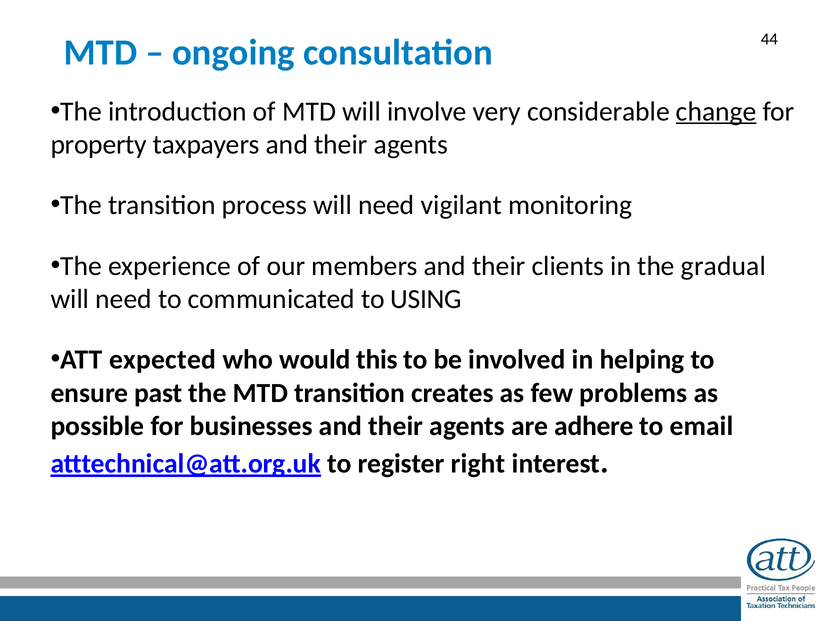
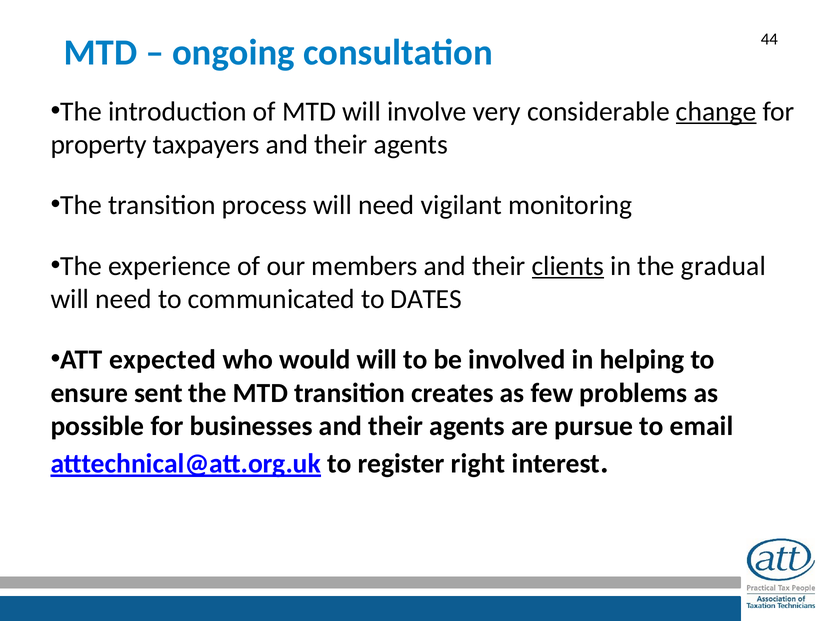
clients underline: none -> present
USING: USING -> DATES
would this: this -> will
past: past -> sent
adhere: adhere -> pursue
